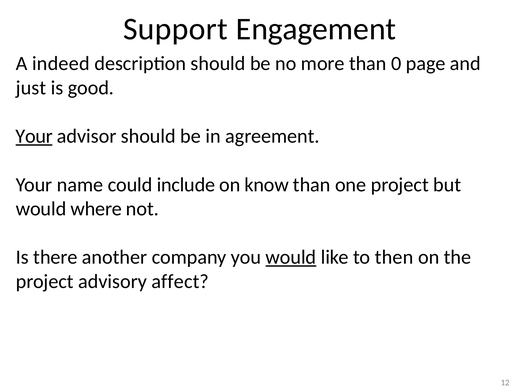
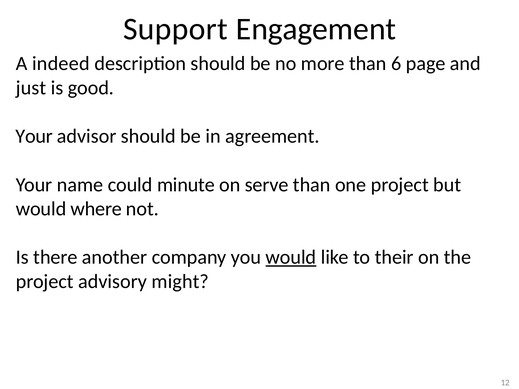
0: 0 -> 6
Your at (34, 136) underline: present -> none
include: include -> minute
know: know -> serve
then: then -> their
affect: affect -> might
